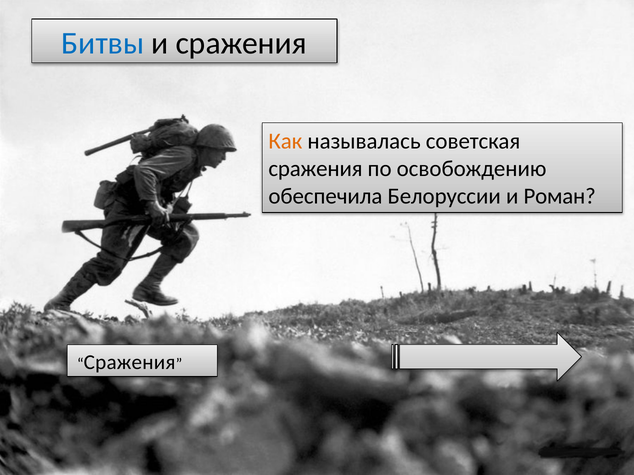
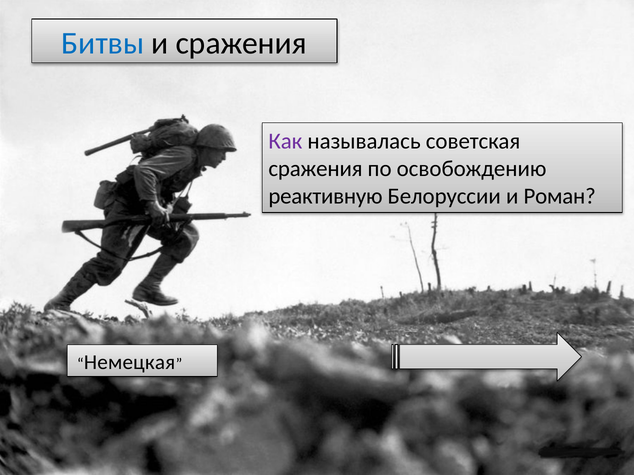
Как colour: orange -> purple
обеспечила: обеспечила -> реактивную
Сражения at (130, 363): Сражения -> Немецкая
